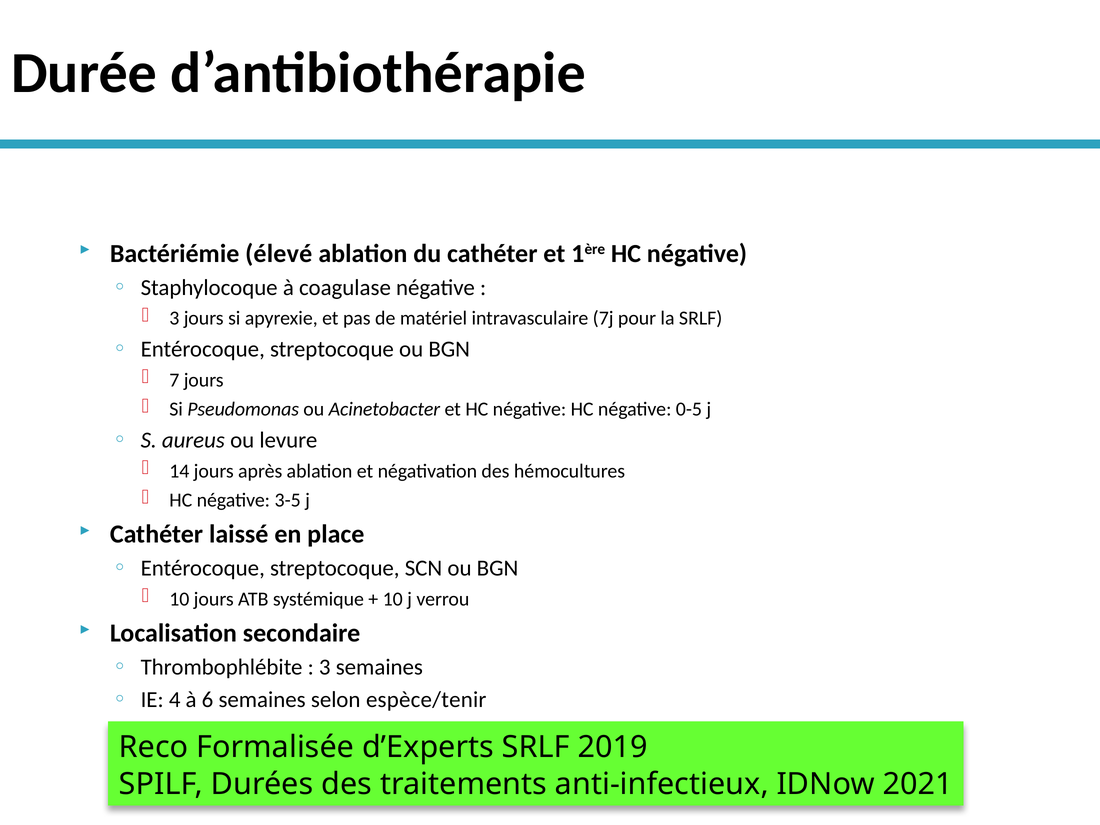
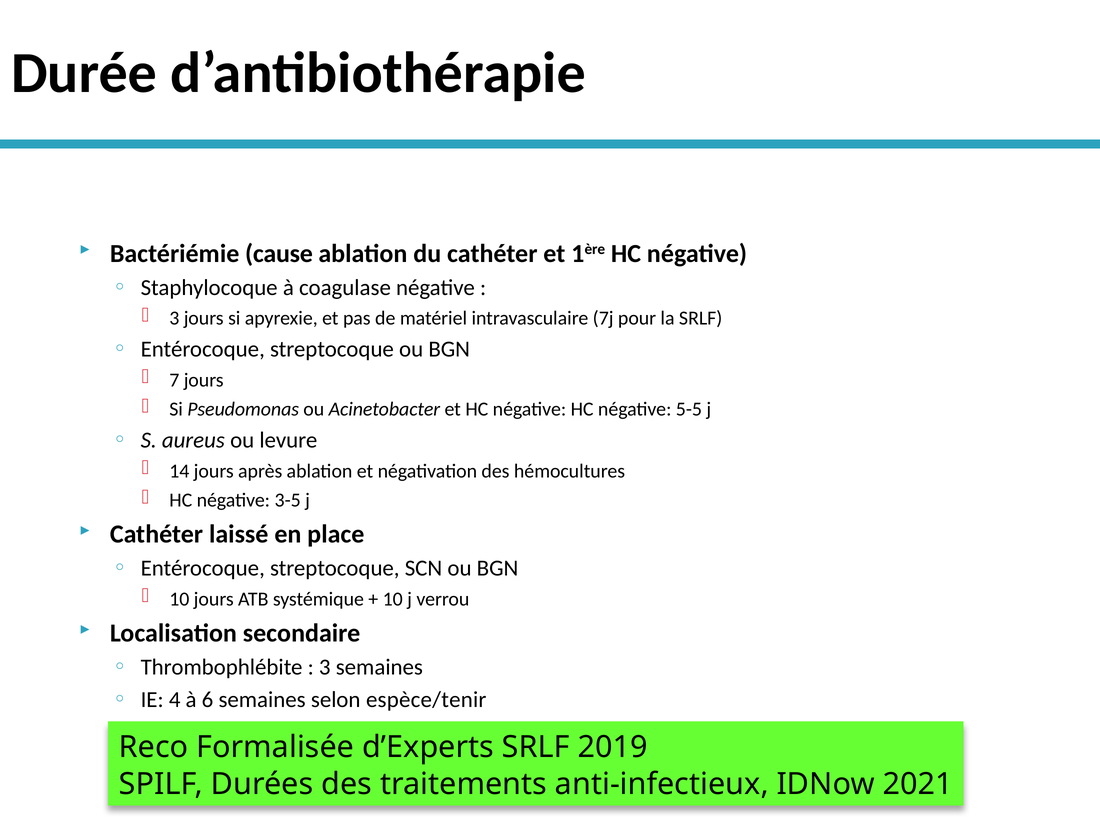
élevé: élevé -> cause
0-5: 0-5 -> 5-5
